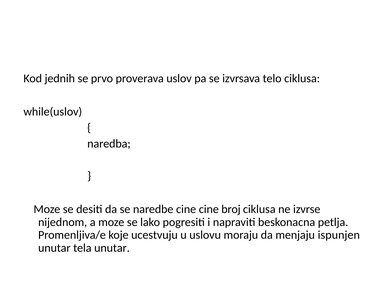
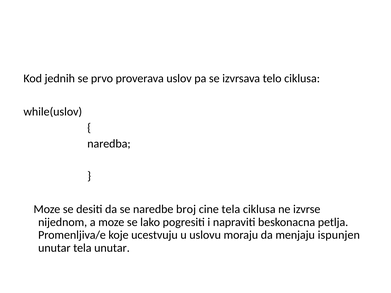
naredbe cine: cine -> broj
cine broj: broj -> tela
